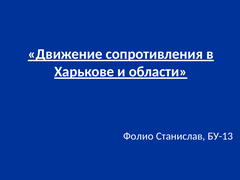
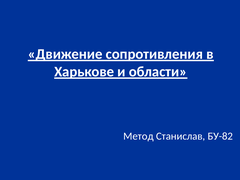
Фолио: Фолио -> Метод
БУ-13: БУ-13 -> БУ-82
